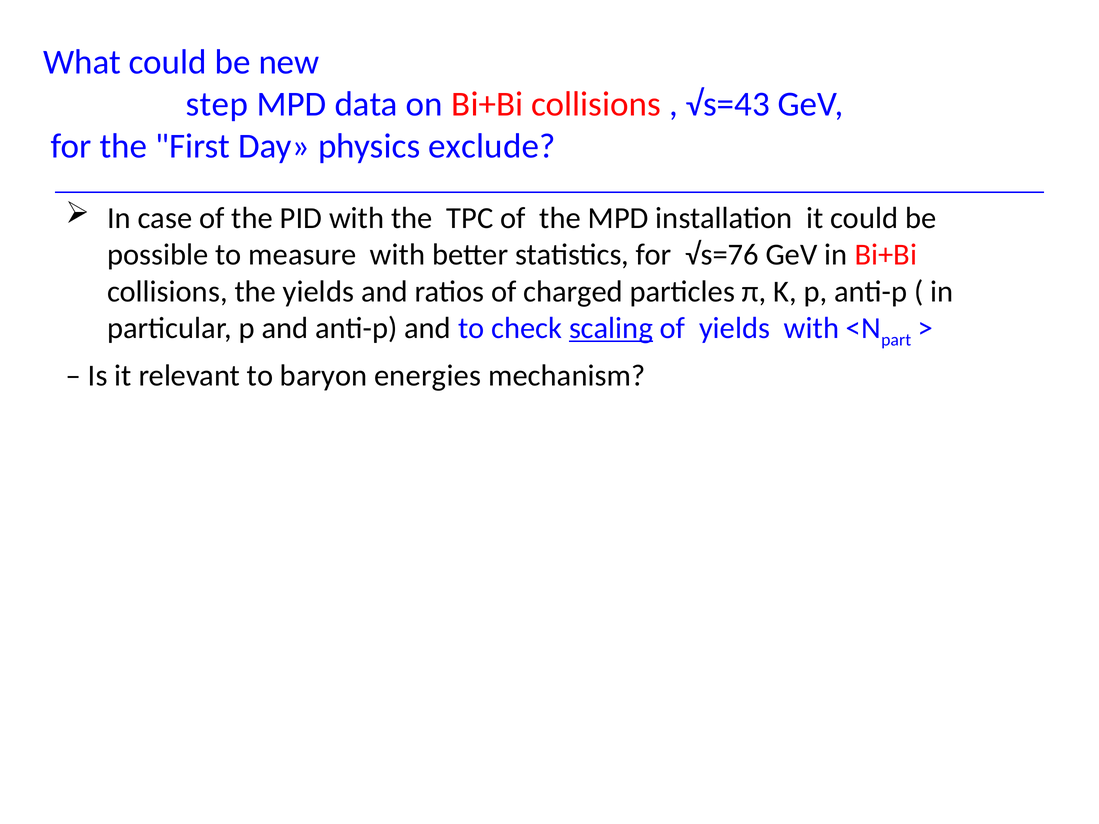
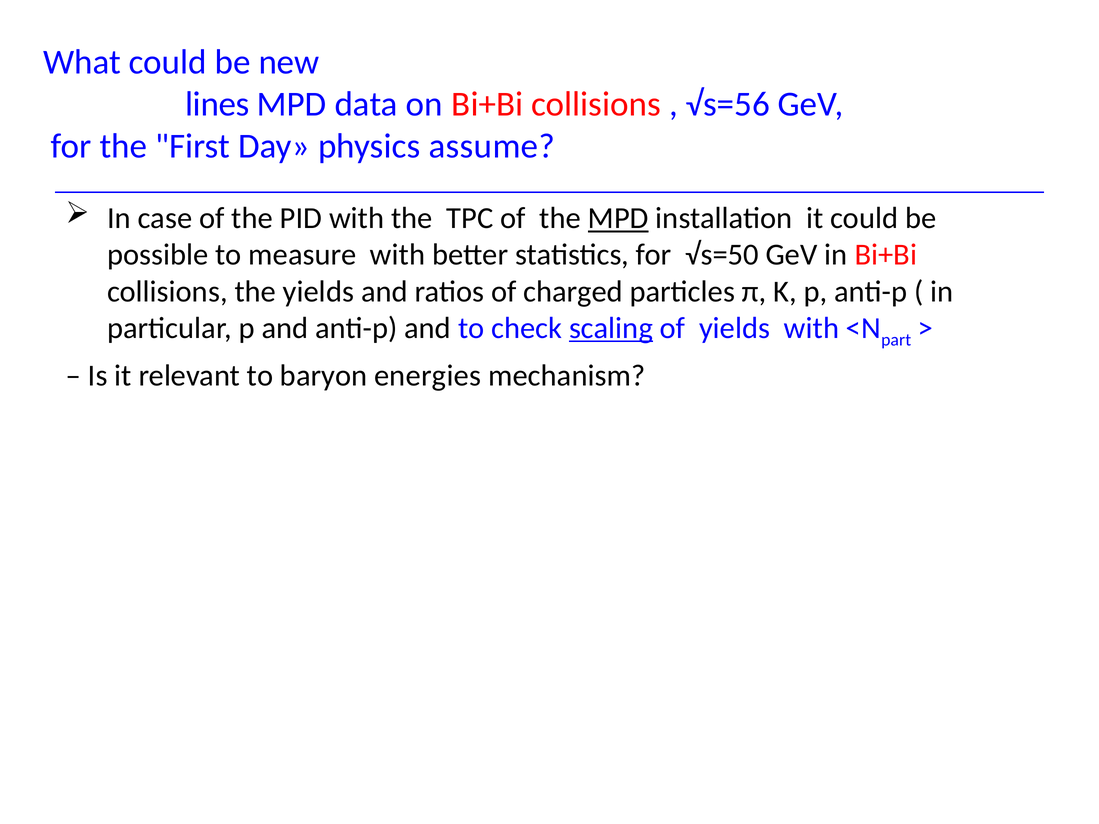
step: step -> lines
√s=43: √s=43 -> √s=56
exclude: exclude -> assume
MPD at (618, 218) underline: none -> present
√s=76: √s=76 -> √s=50
